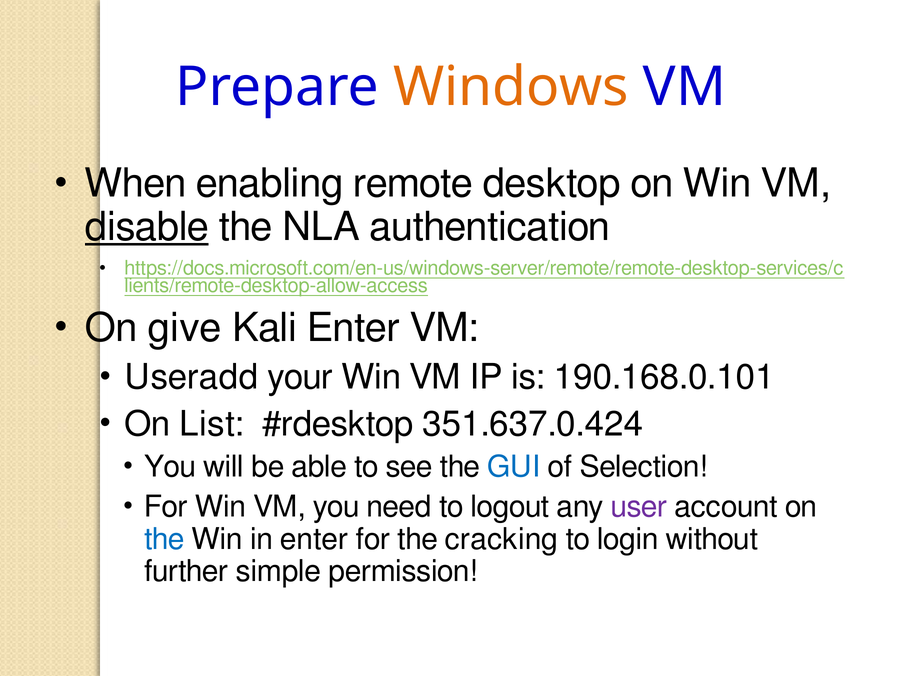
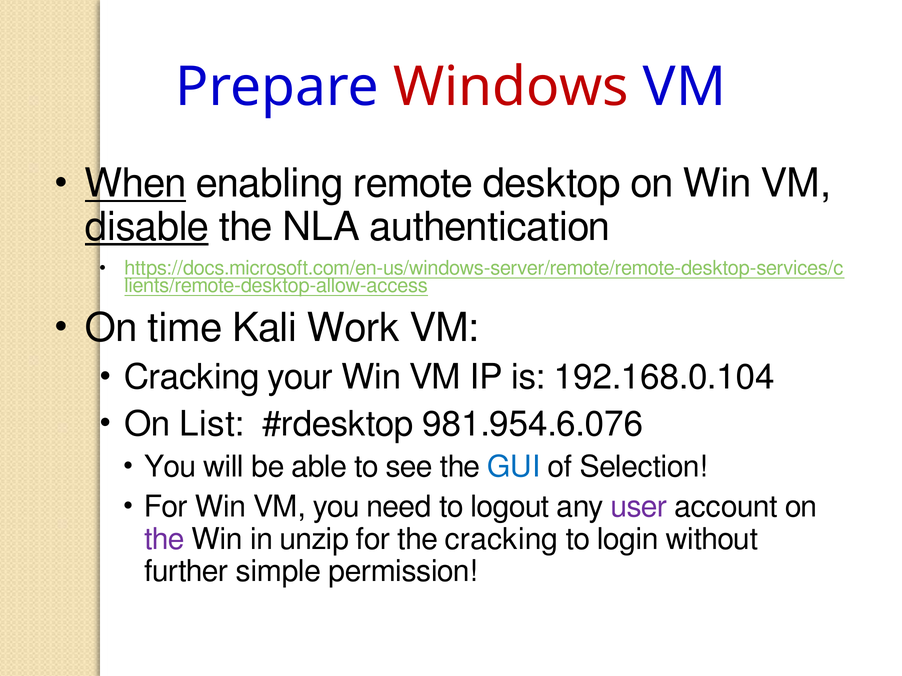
Windows colour: orange -> red
When underline: none -> present
give: give -> time
Kali Enter: Enter -> Work
Useradd at (192, 378): Useradd -> Cracking
190.168.0.101: 190.168.0.101 -> 192.168.0.104
351.637.0.424: 351.637.0.424 -> 981.954.6.076
the at (164, 540) colour: blue -> purple
in enter: enter -> unzip
